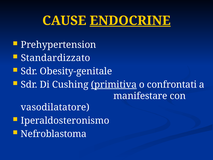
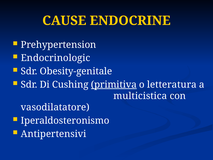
ENDOCRINE underline: present -> none
Standardizzato: Standardizzato -> Endocrinologic
confrontati: confrontati -> letteratura
manifestare: manifestare -> multicistica
Nefroblastoma: Nefroblastoma -> Antipertensivi
